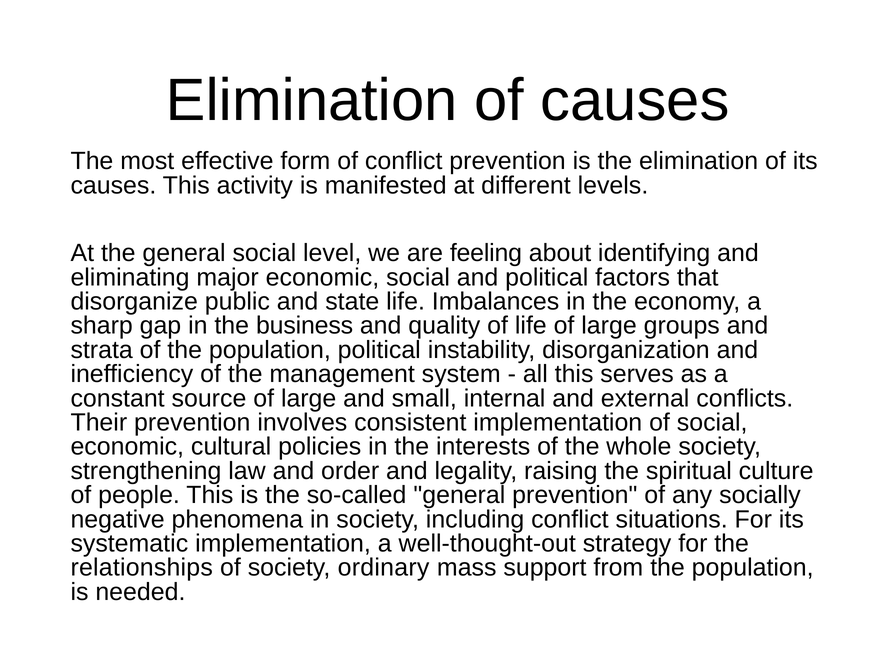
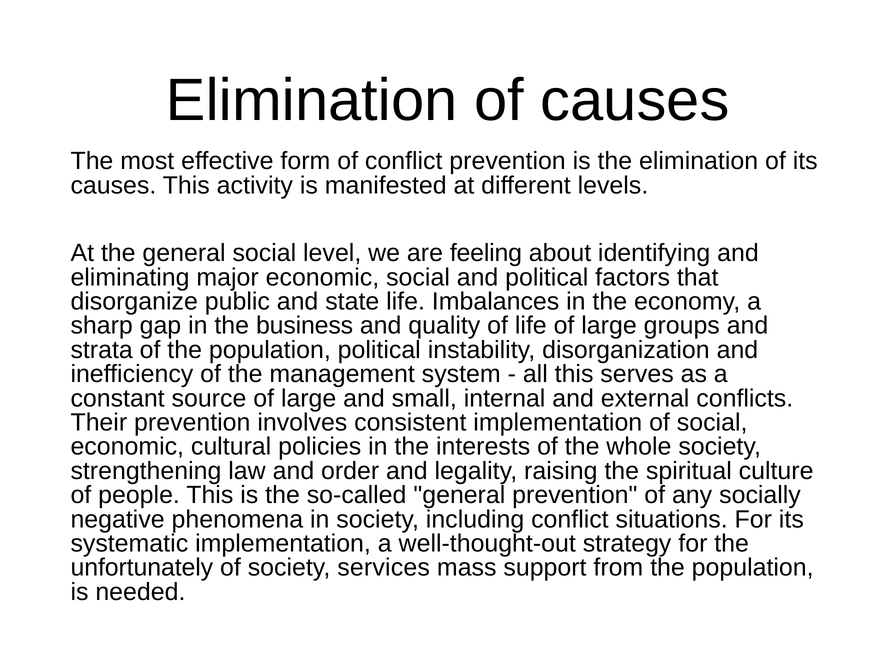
relationships: relationships -> unfortunately
ordinary: ordinary -> services
